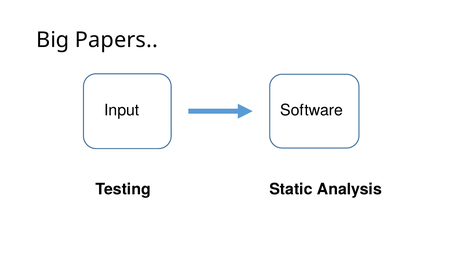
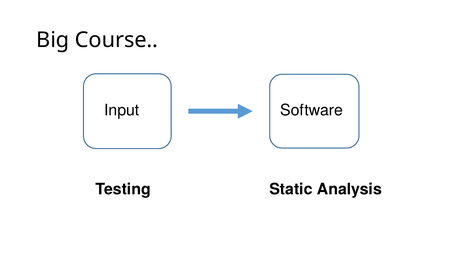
Papers: Papers -> Course
